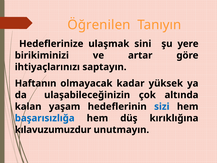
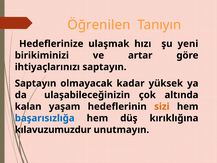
sini: sini -> hızı
yere: yere -> yeni
Haftanın at (36, 83): Haftanın -> Saptayın
sizi colour: blue -> orange
